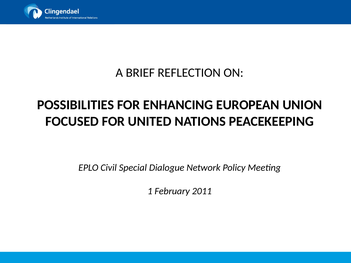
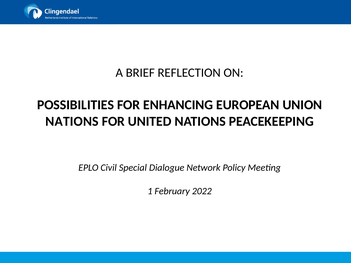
FOCUSED at (72, 121): FOCUSED -> NATIONS
2011: 2011 -> 2022
